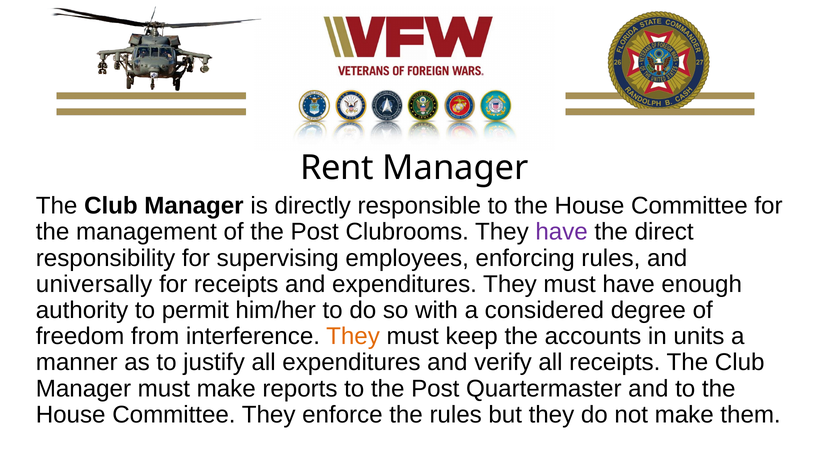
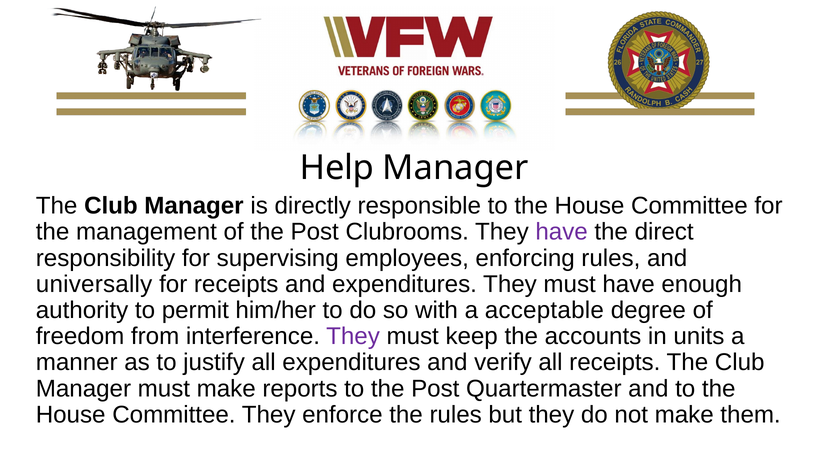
Rent: Rent -> Help
considered: considered -> acceptable
They at (353, 337) colour: orange -> purple
